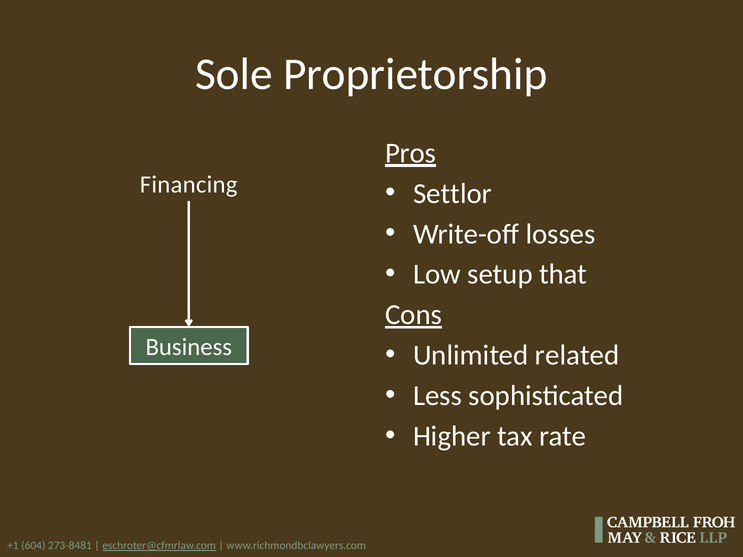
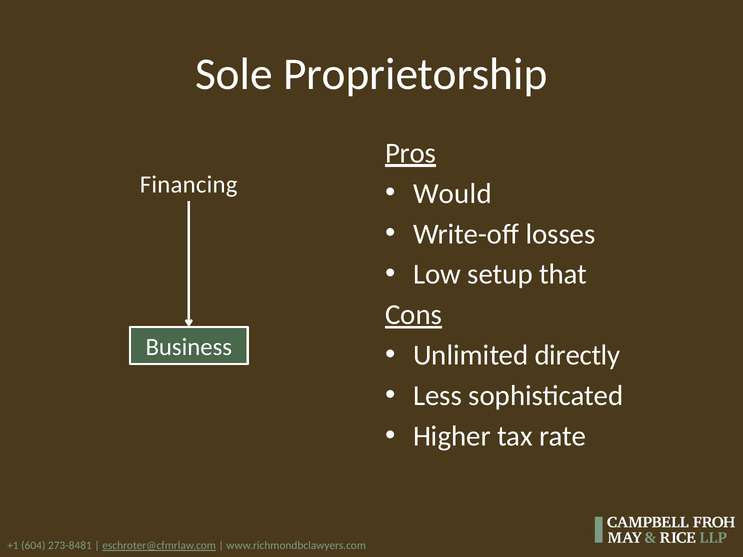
Settlor: Settlor -> Would
related: related -> directly
